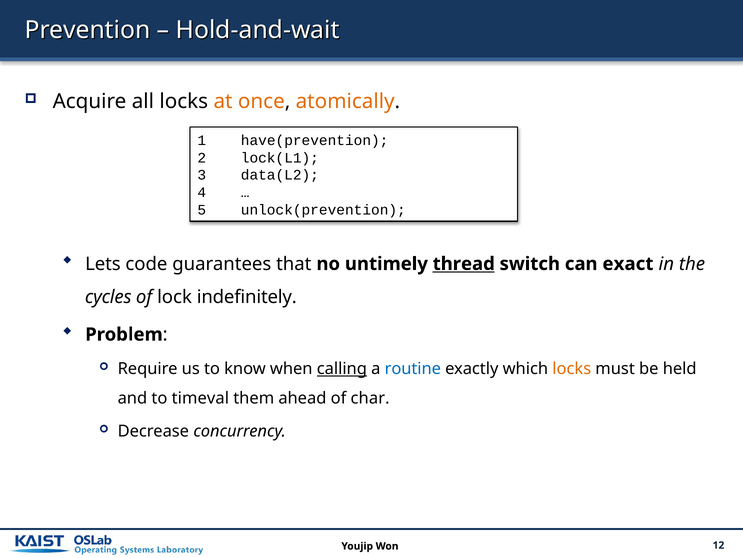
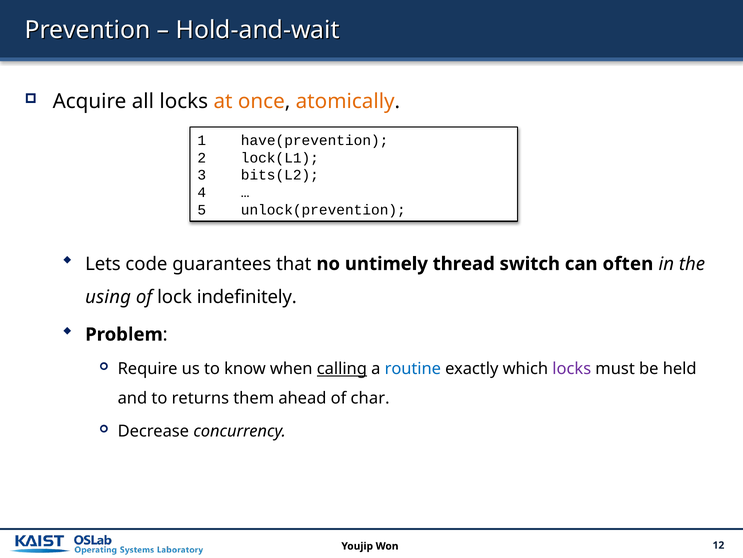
data(L2: data(L2 -> bits(L2
thread underline: present -> none
exact: exact -> often
cycles: cycles -> using
locks at (572, 368) colour: orange -> purple
timeval: timeval -> returns
